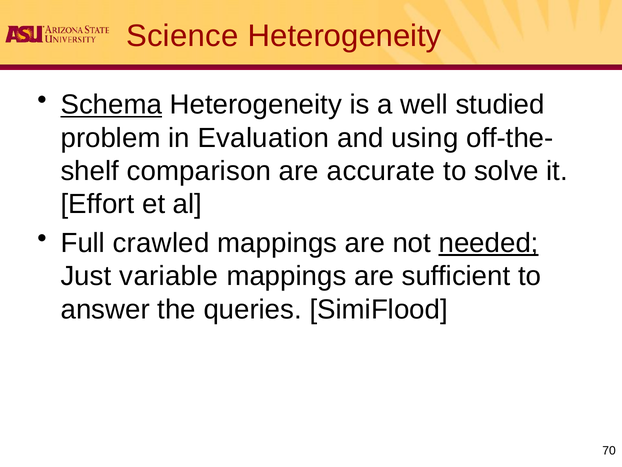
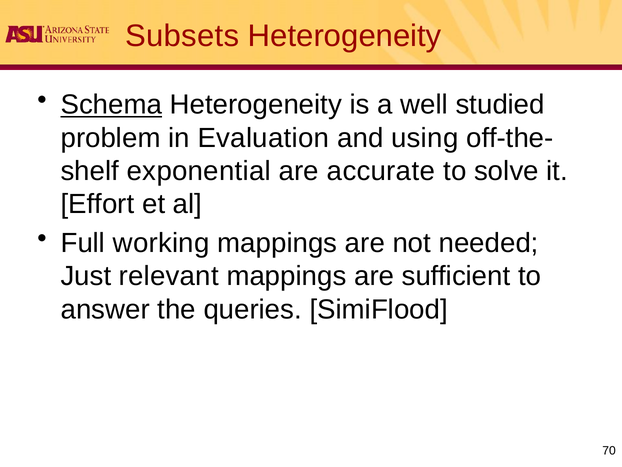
Science: Science -> Subsets
comparison: comparison -> exponential
crawled: crawled -> working
needed underline: present -> none
variable: variable -> relevant
